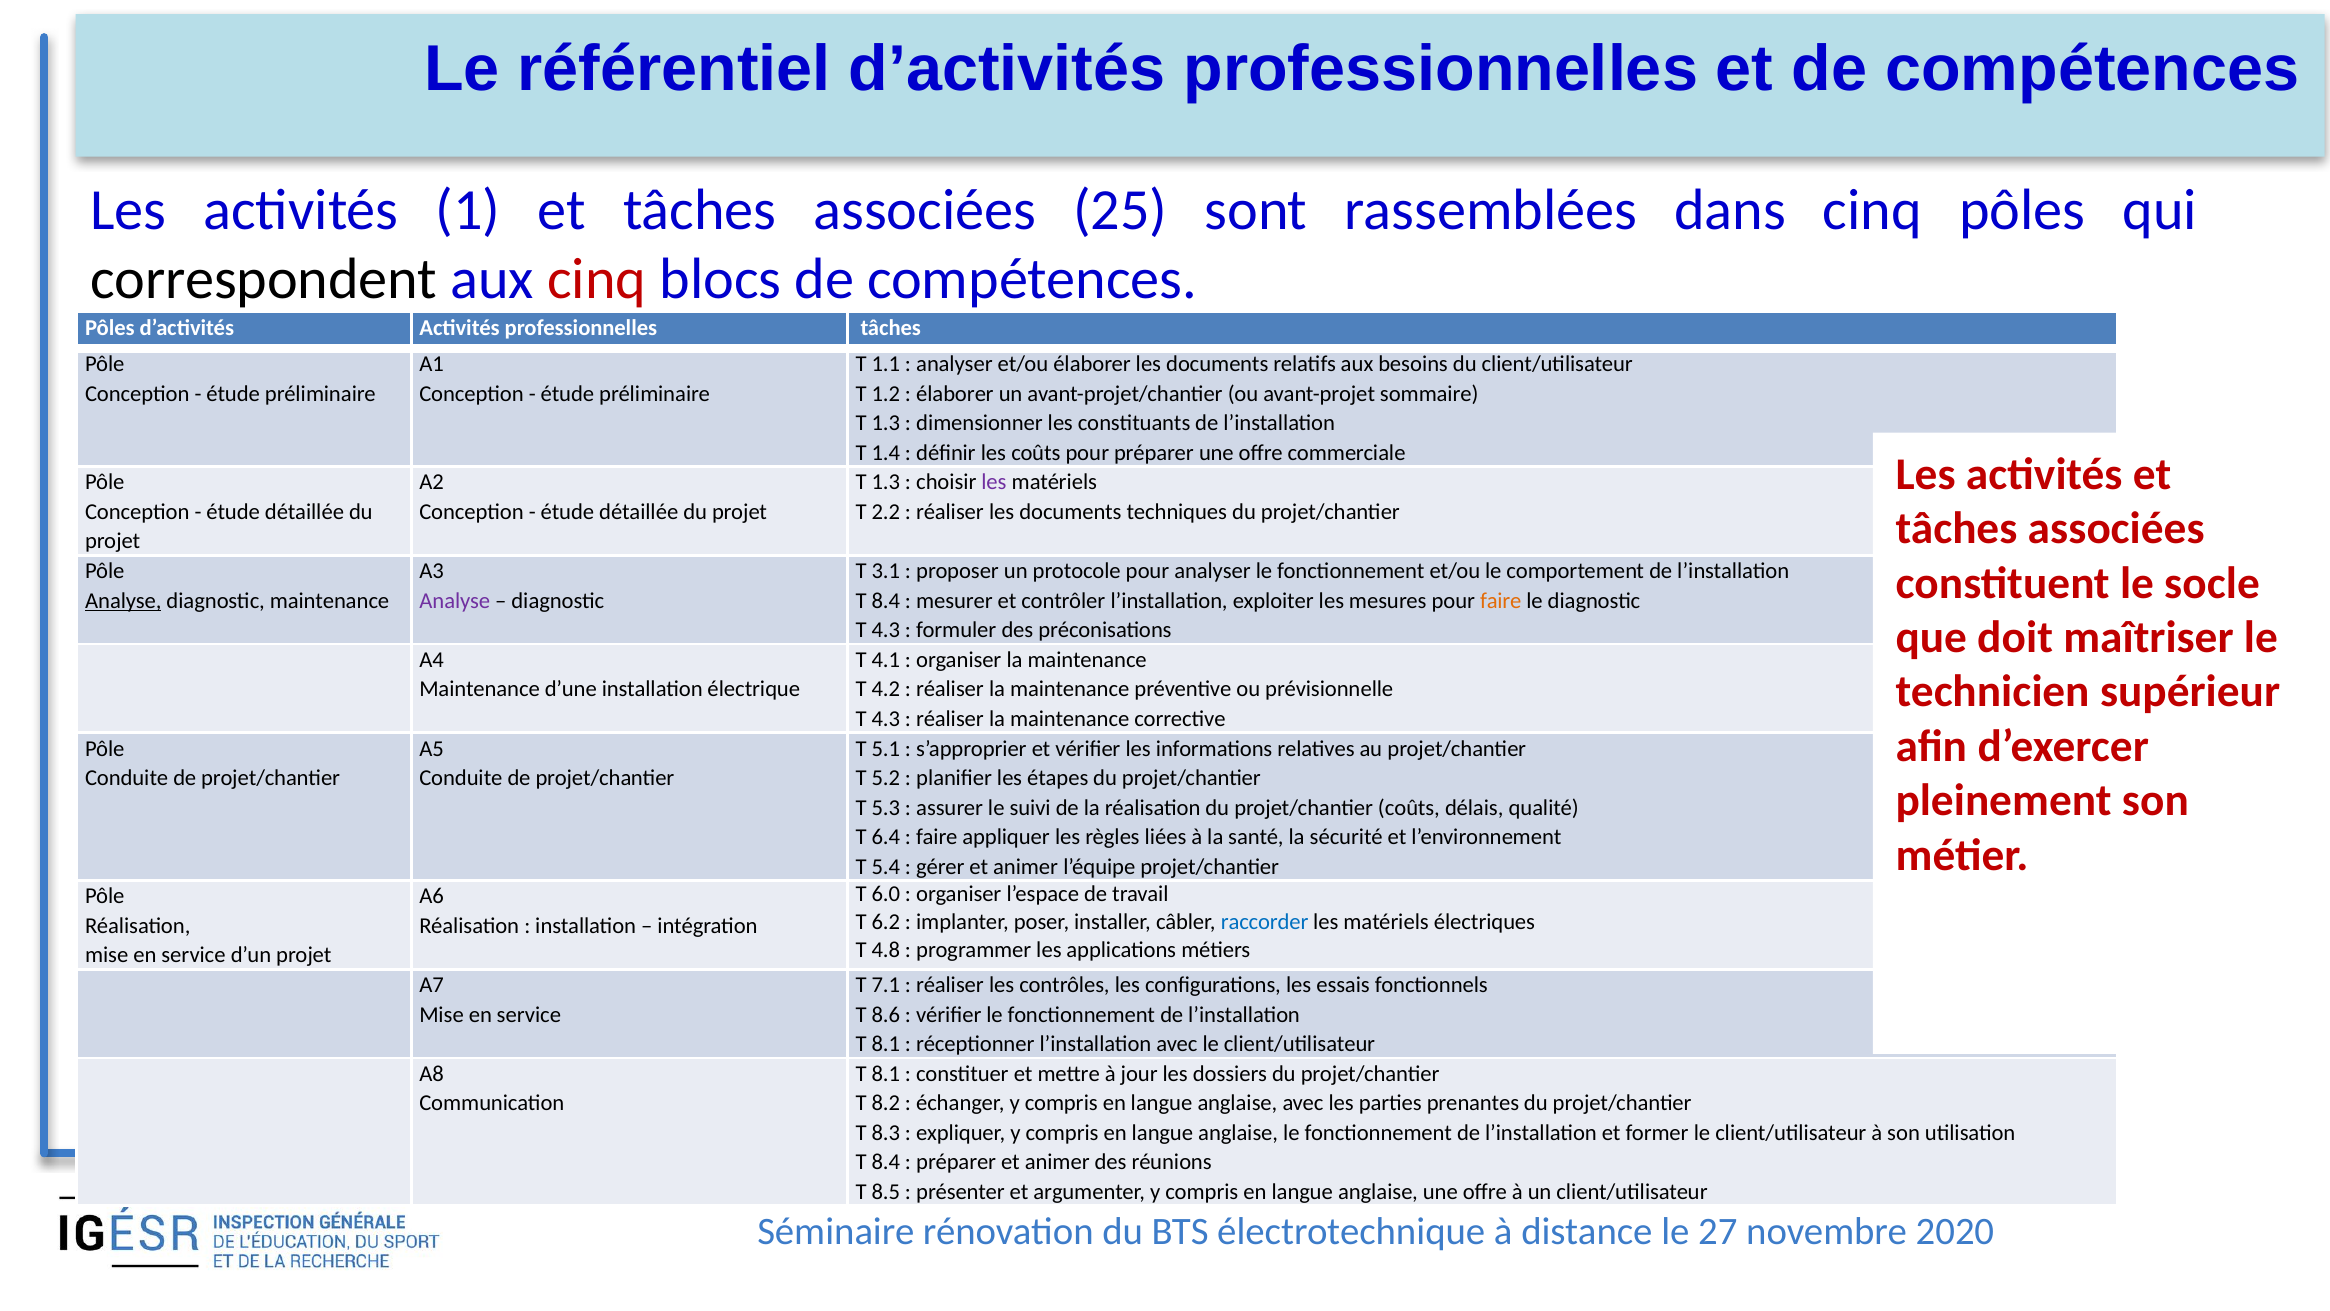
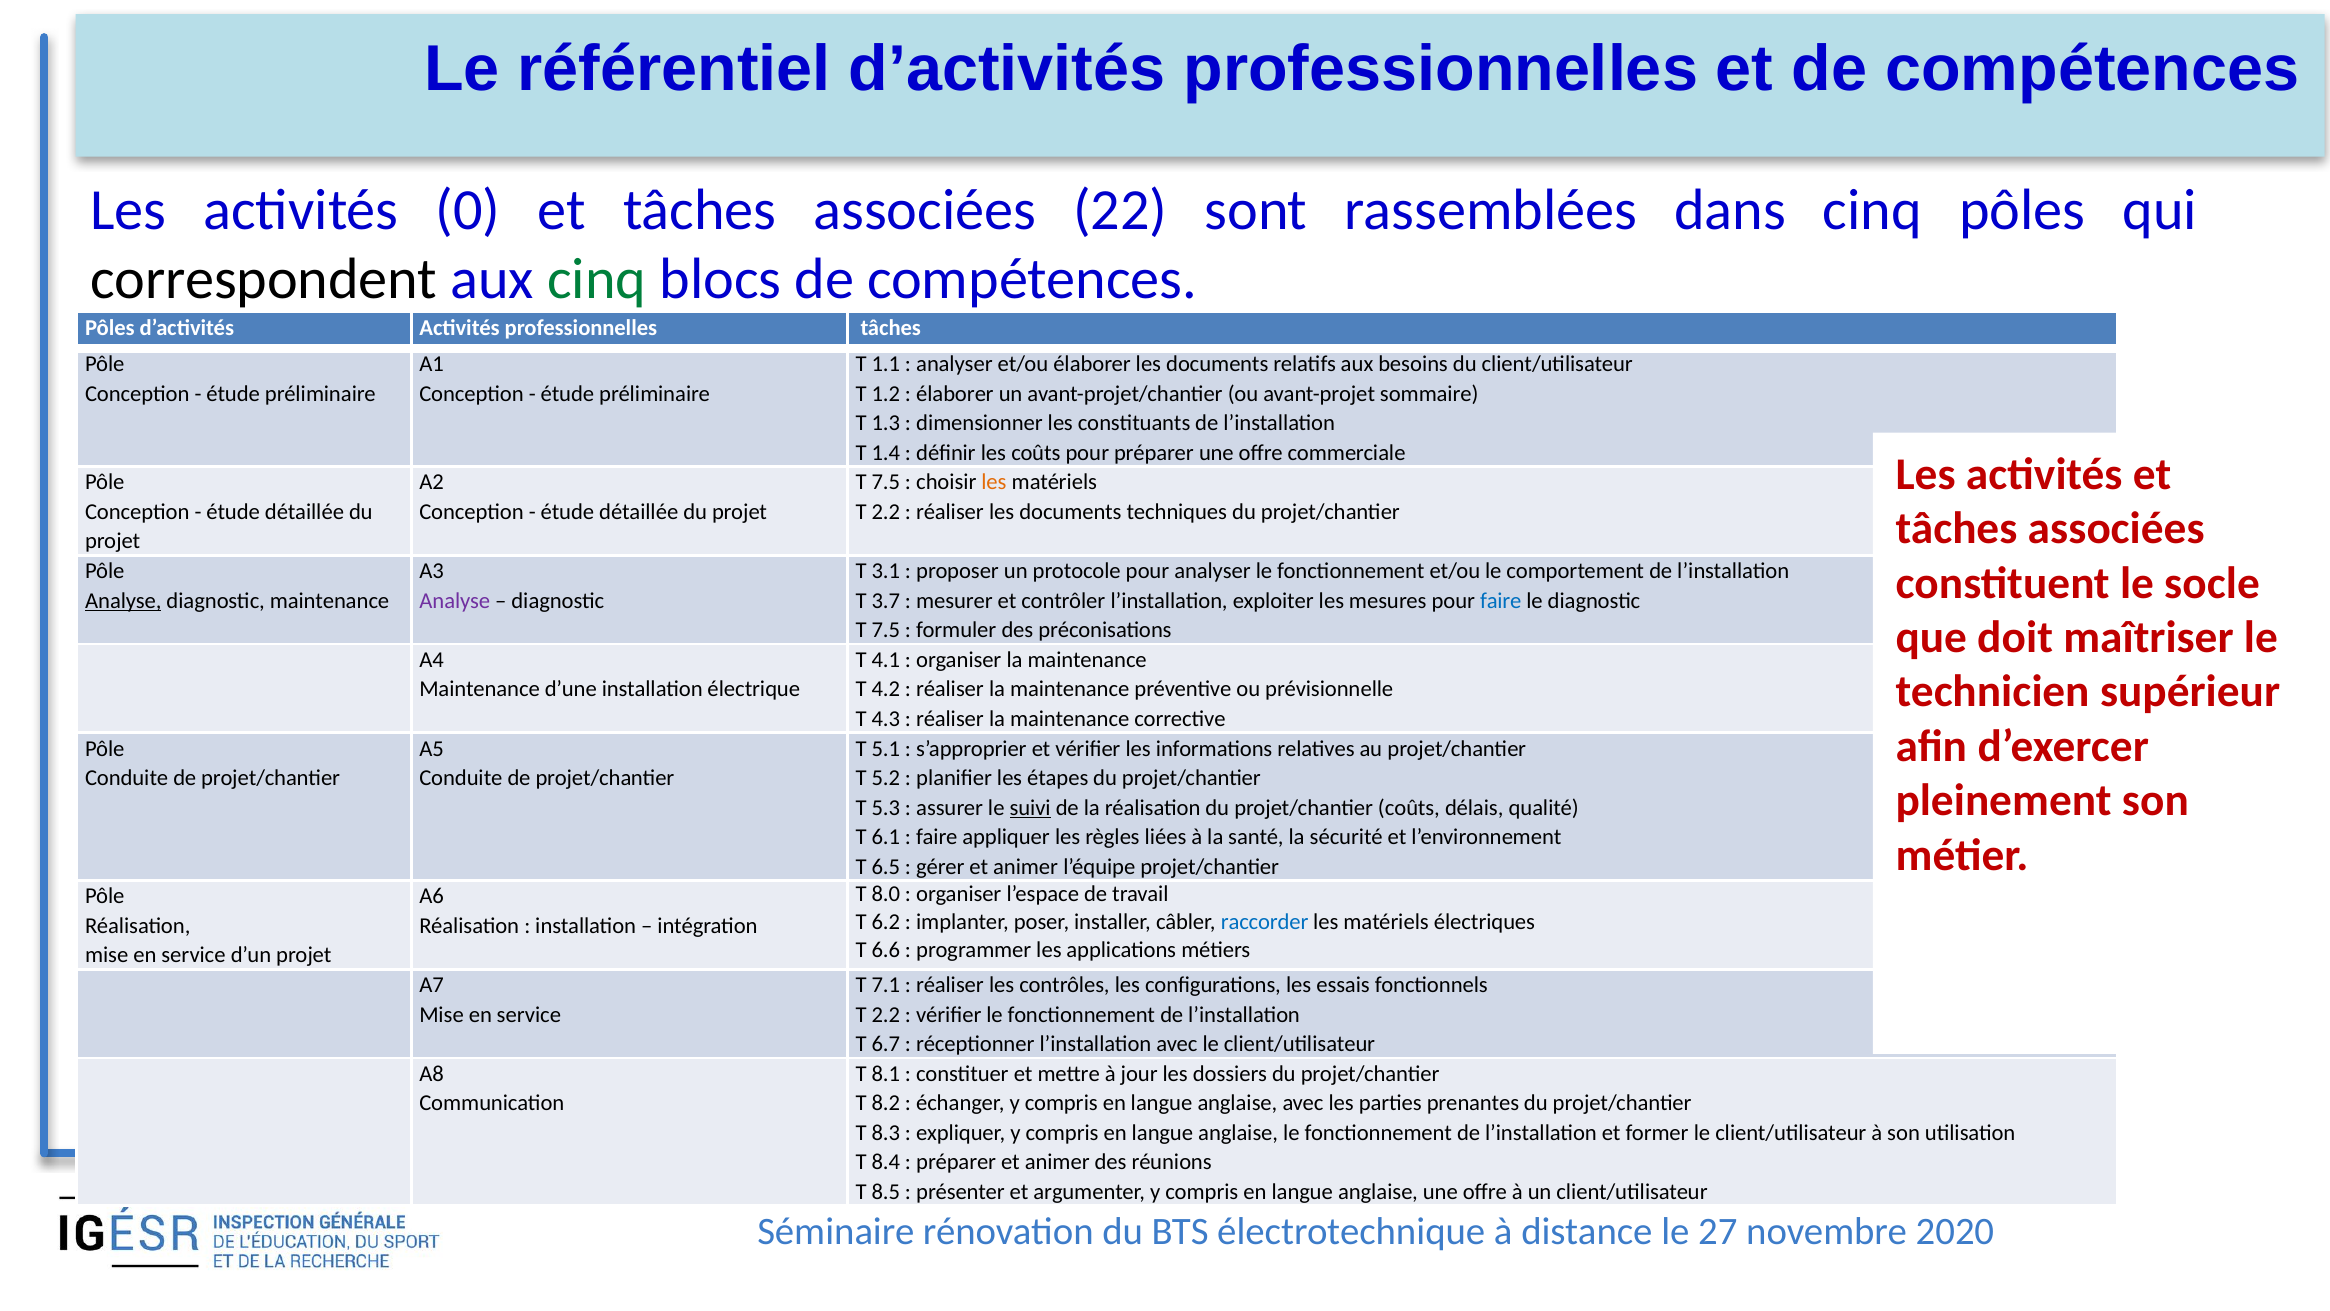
1: 1 -> 0
25: 25 -> 22
cinq at (597, 280) colour: red -> green
1.3 at (886, 482): 1.3 -> 7.5
les at (994, 482) colour: purple -> orange
8.4 at (886, 601): 8.4 -> 3.7
faire at (1501, 601) colour: orange -> blue
4.3 at (886, 630): 4.3 -> 7.5
suivi underline: none -> present
6.4: 6.4 -> 6.1
5.4: 5.4 -> 6.5
6.0: 6.0 -> 8.0
4.8: 4.8 -> 6.6
8.6 at (886, 1014): 8.6 -> 2.2
8.1 at (886, 1044): 8.1 -> 6.7
